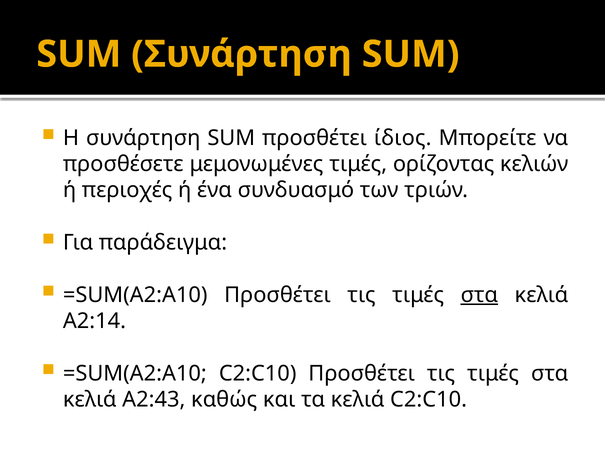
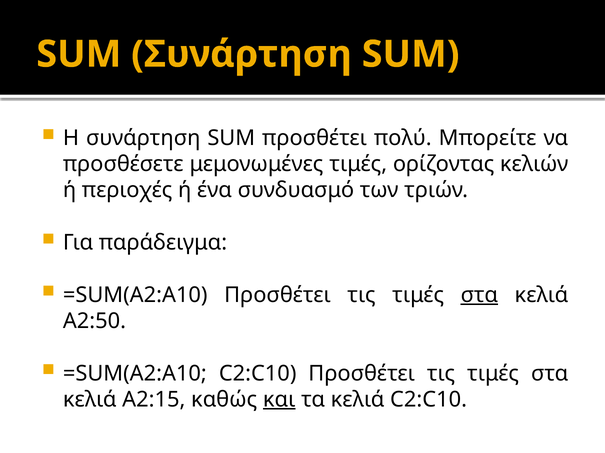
ίδιος: ίδιος -> πολύ
A2:14: A2:14 -> A2:50
A2:43: A2:43 -> A2:15
και underline: none -> present
